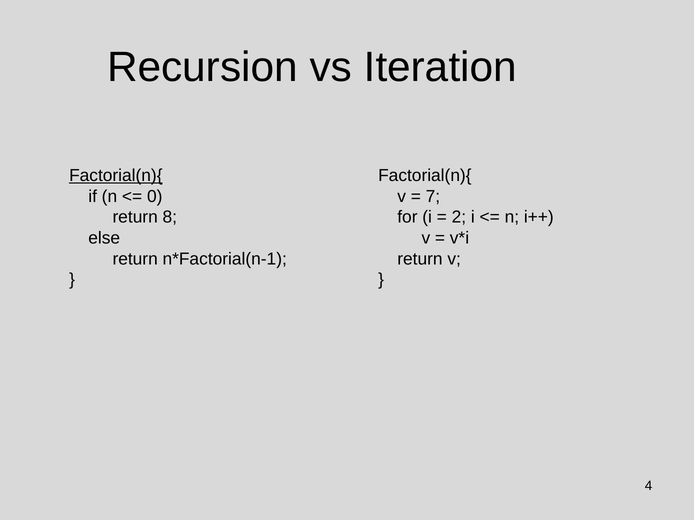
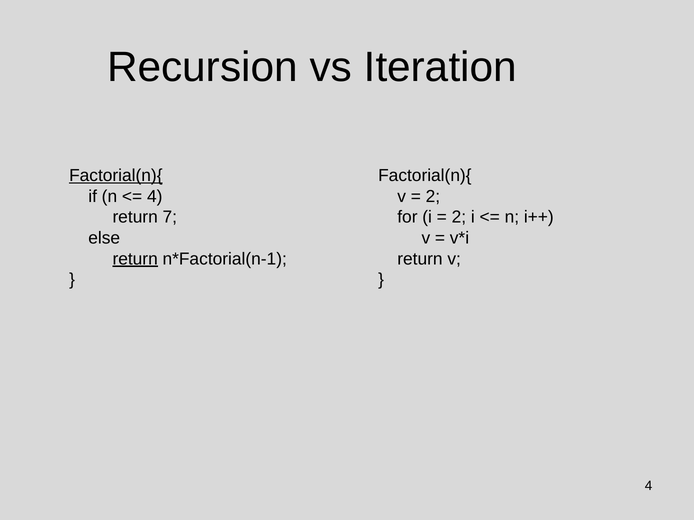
0 at (155, 197): 0 -> 4
7 at (433, 197): 7 -> 2
8: 8 -> 7
return at (135, 259) underline: none -> present
